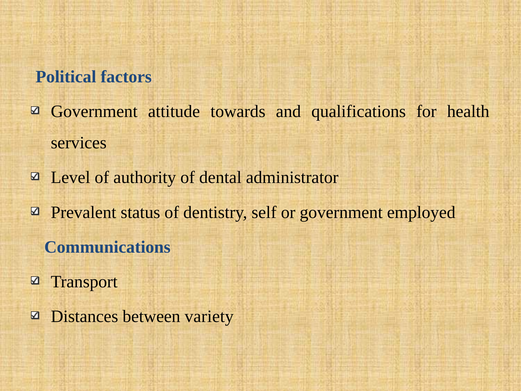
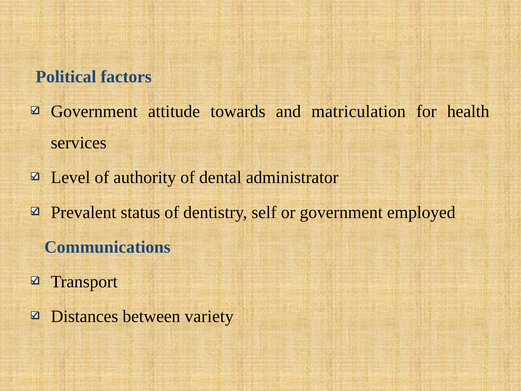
qualifications: qualifications -> matriculation
